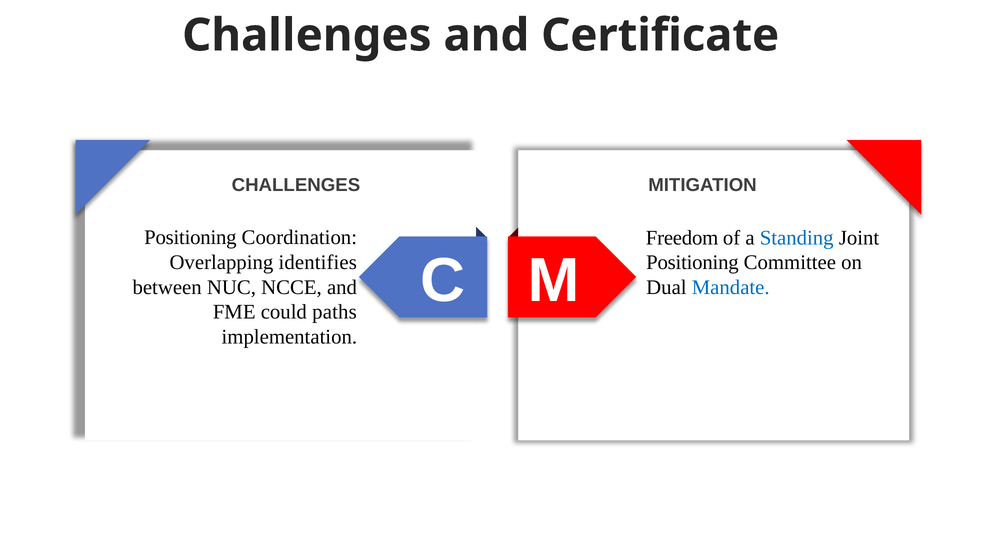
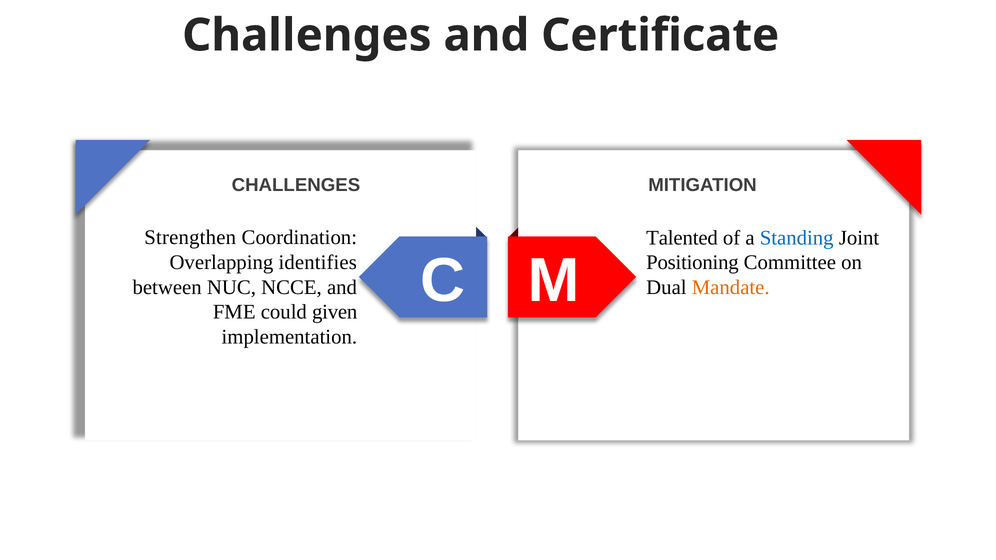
Positioning at (190, 237): Positioning -> Strengthen
Freedom: Freedom -> Talented
Mandate colour: blue -> orange
paths: paths -> given
